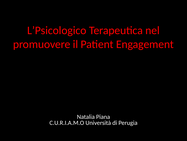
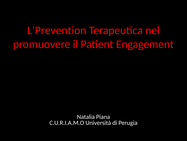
L’Psicologico: L’Psicologico -> L’Prevention
